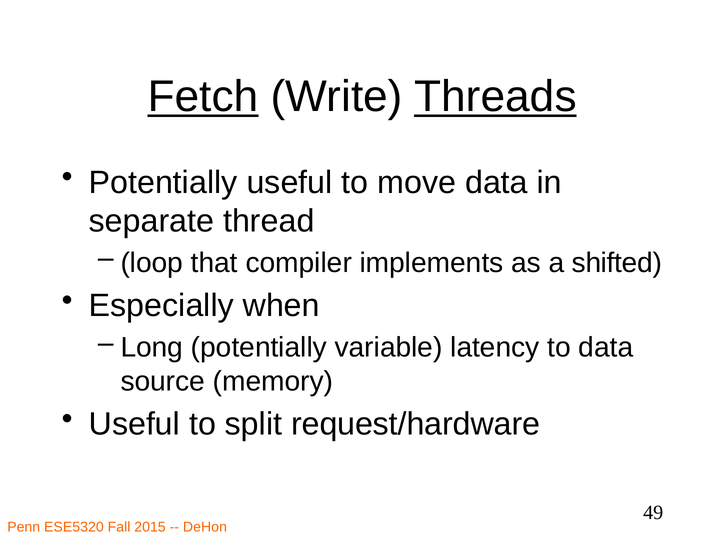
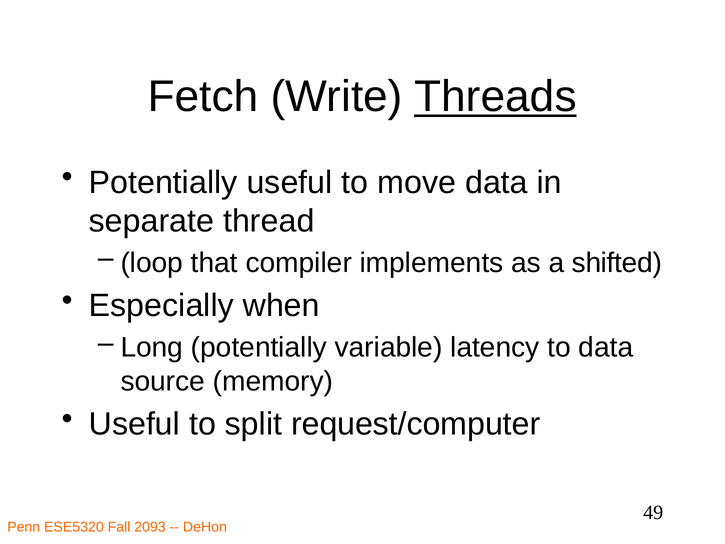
Fetch underline: present -> none
request/hardware: request/hardware -> request/computer
2015: 2015 -> 2093
